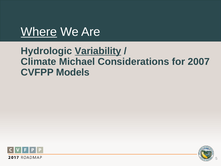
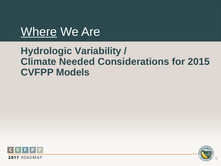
Variability underline: present -> none
Michael: Michael -> Needed
2007: 2007 -> 2015
